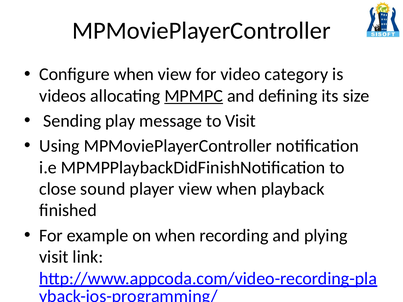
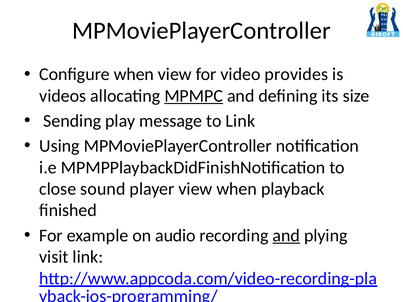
category: category -> provides
to Visit: Visit -> Link
on when: when -> audio
and at (286, 236) underline: none -> present
